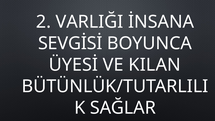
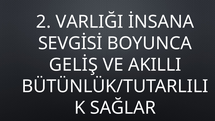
ÜYESİ: ÜYESİ -> GELİŞ
KILAN: KILAN -> AKILLI
